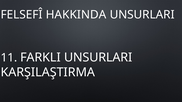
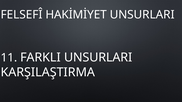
HAKKINDA: HAKKINDA -> HAKİMİYET
